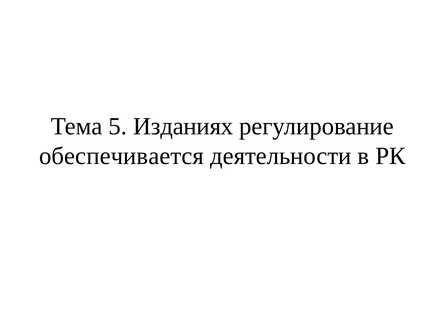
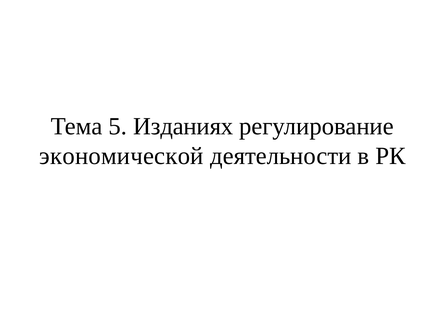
обеспечивается: обеспечивается -> экономической
